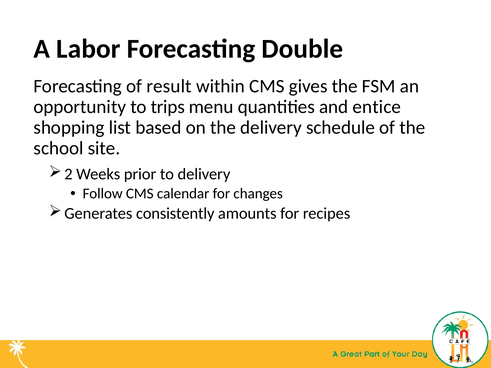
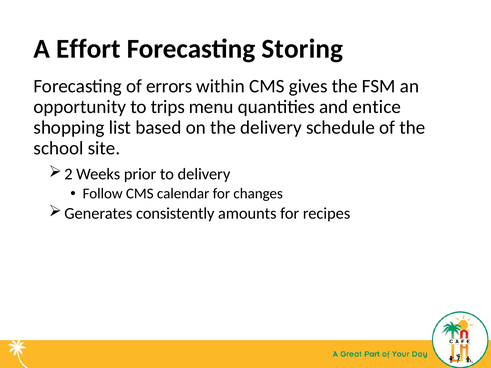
Labor: Labor -> Effort
Double: Double -> Storing
result: result -> errors
